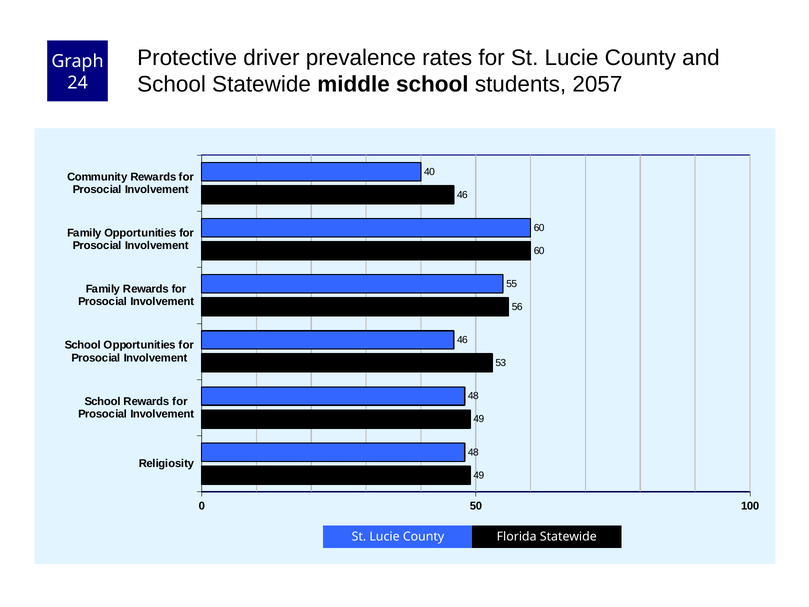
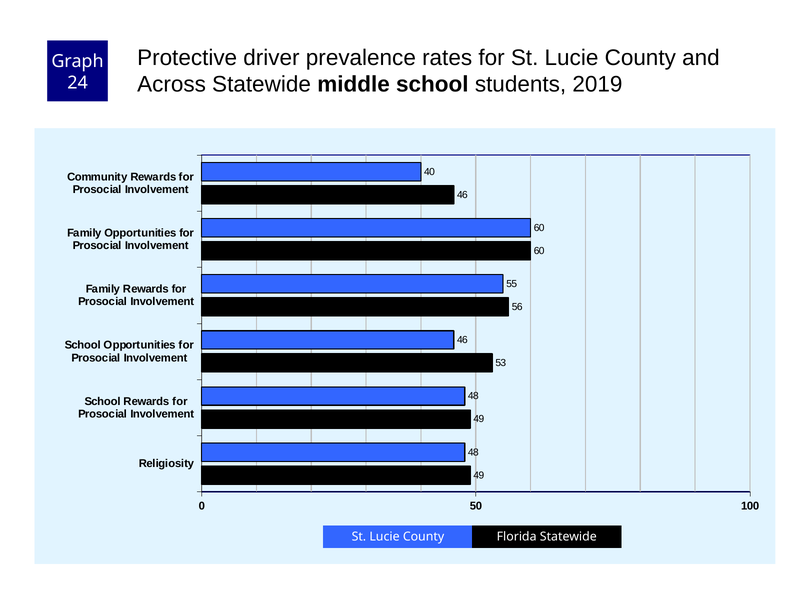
School at (172, 85): School -> Across
2057: 2057 -> 2019
